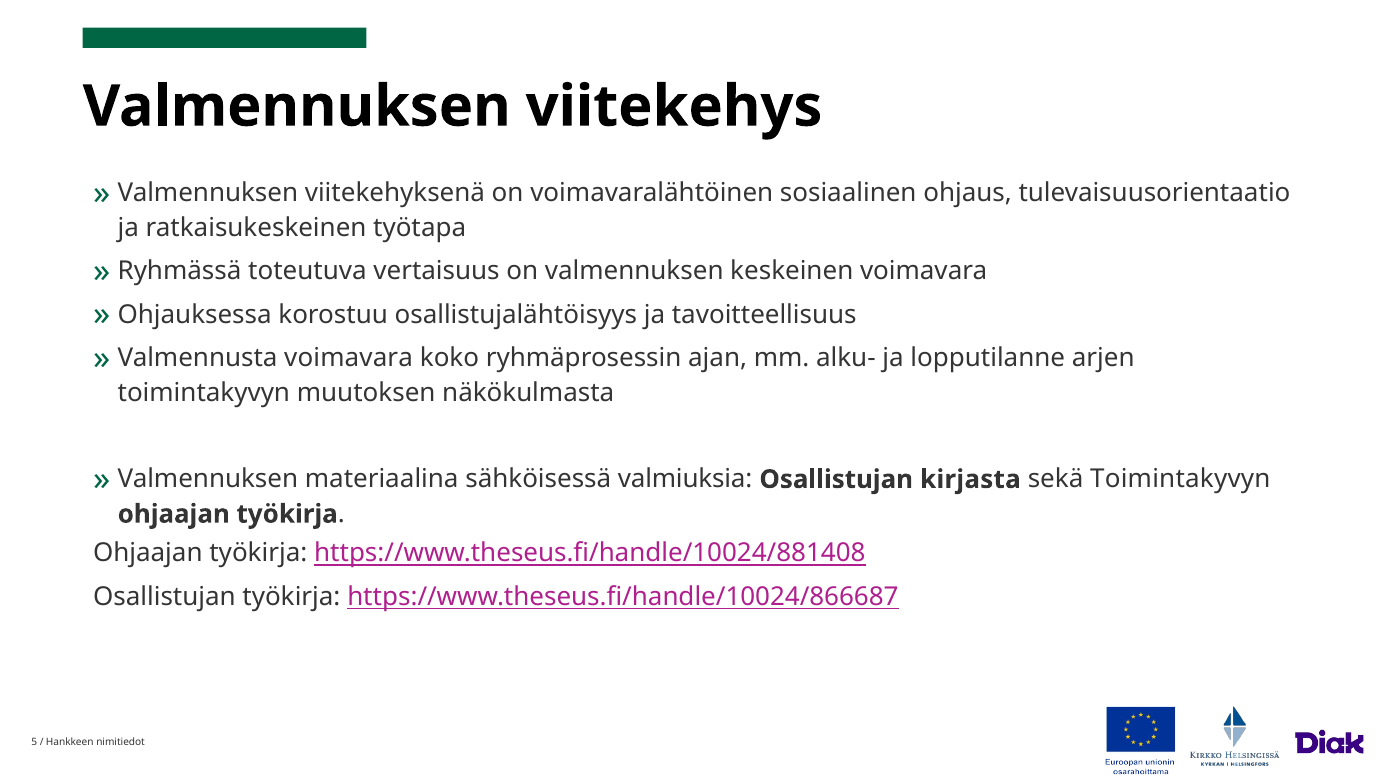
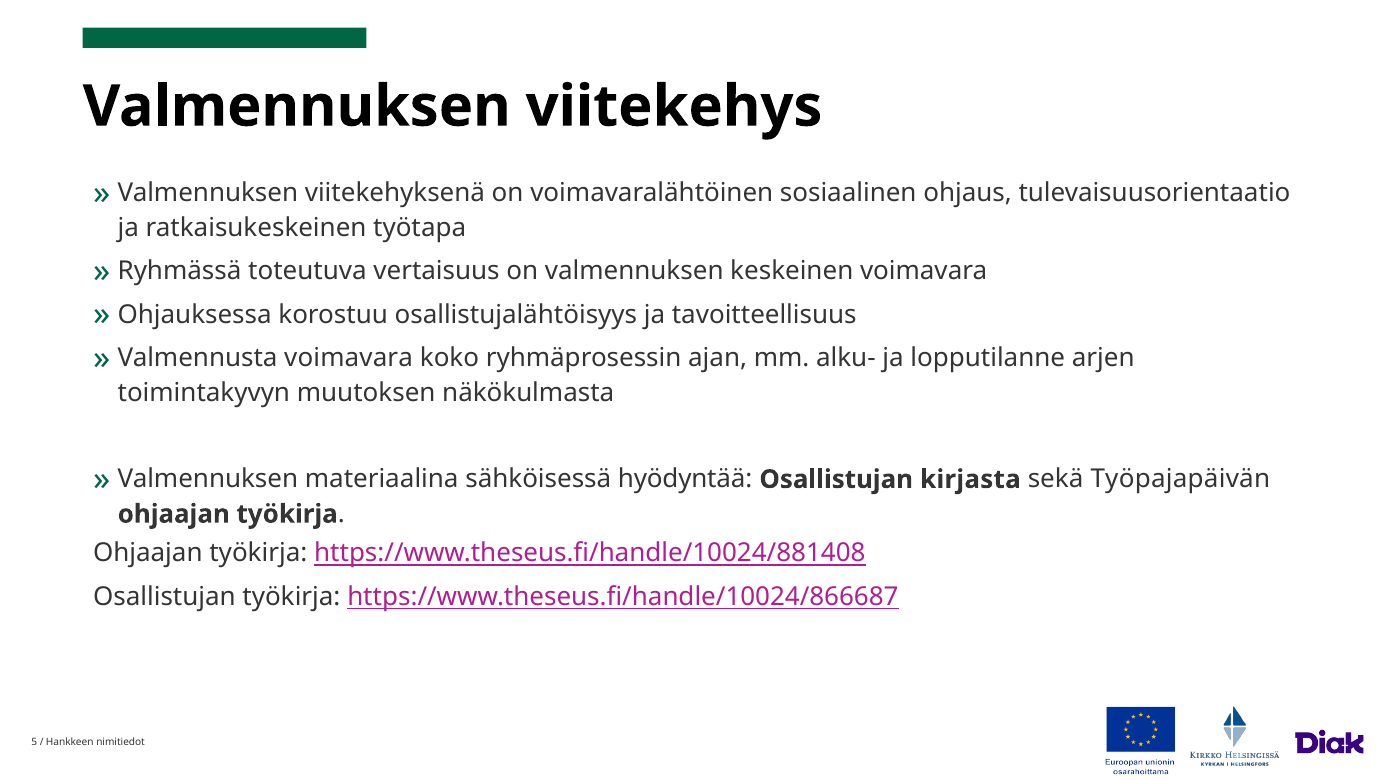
valmiuksia: valmiuksia -> hyödyntää
sekä Toimintakyvyn: Toimintakyvyn -> Työpajapäivän
